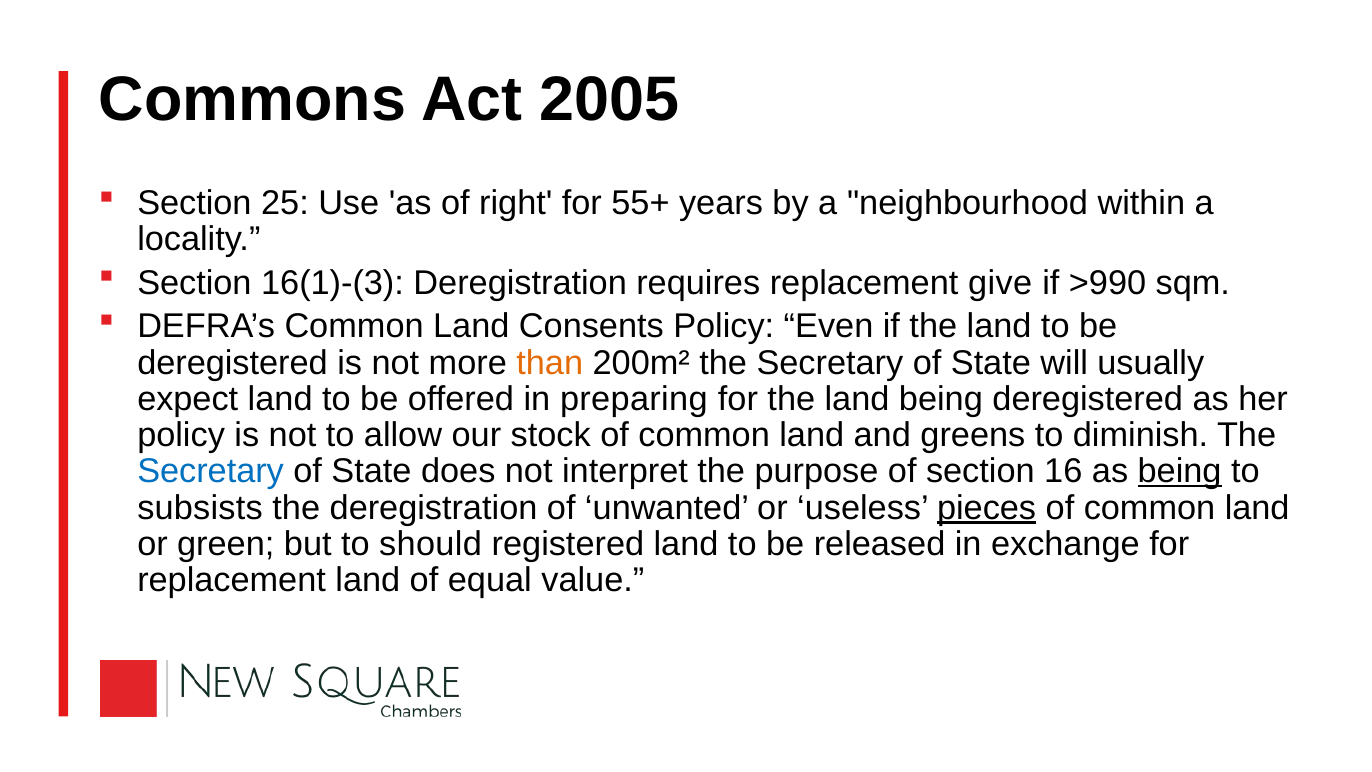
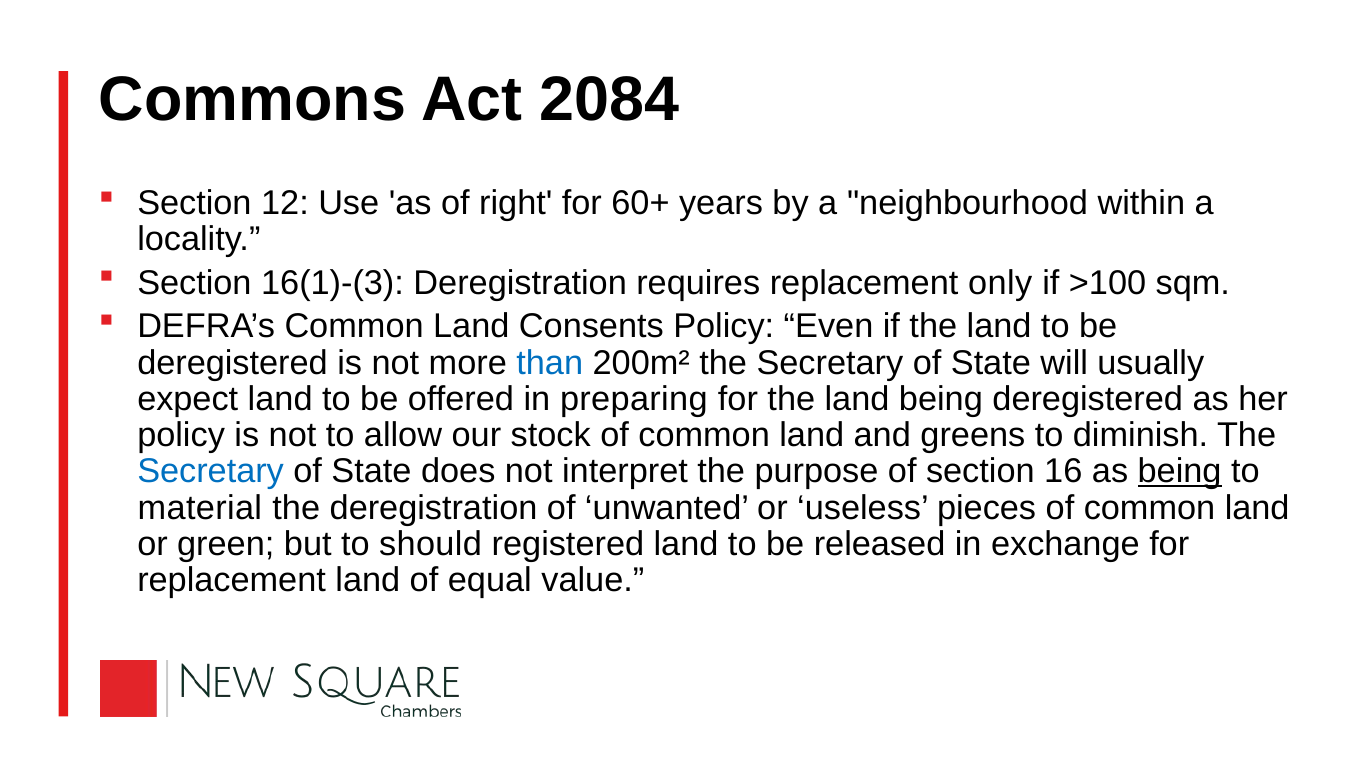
2005: 2005 -> 2084
25: 25 -> 12
55+: 55+ -> 60+
give: give -> only
>990: >990 -> >100
than colour: orange -> blue
subsists: subsists -> material
pieces underline: present -> none
